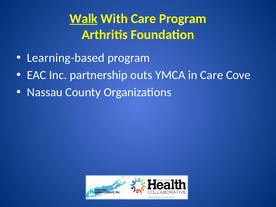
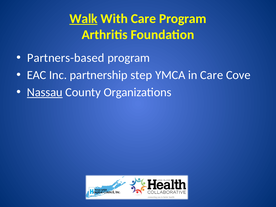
Learning-based: Learning-based -> Partners-based
outs: outs -> step
Nassau underline: none -> present
